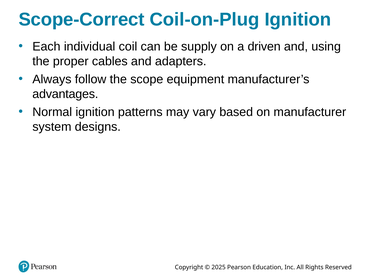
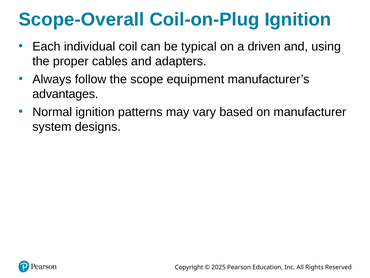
Scope-Correct: Scope-Correct -> Scope-Overall
supply: supply -> typical
